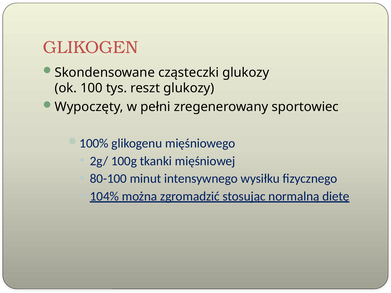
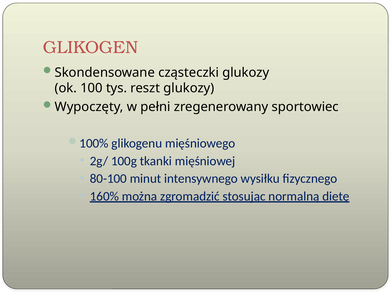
104%: 104% -> 160%
